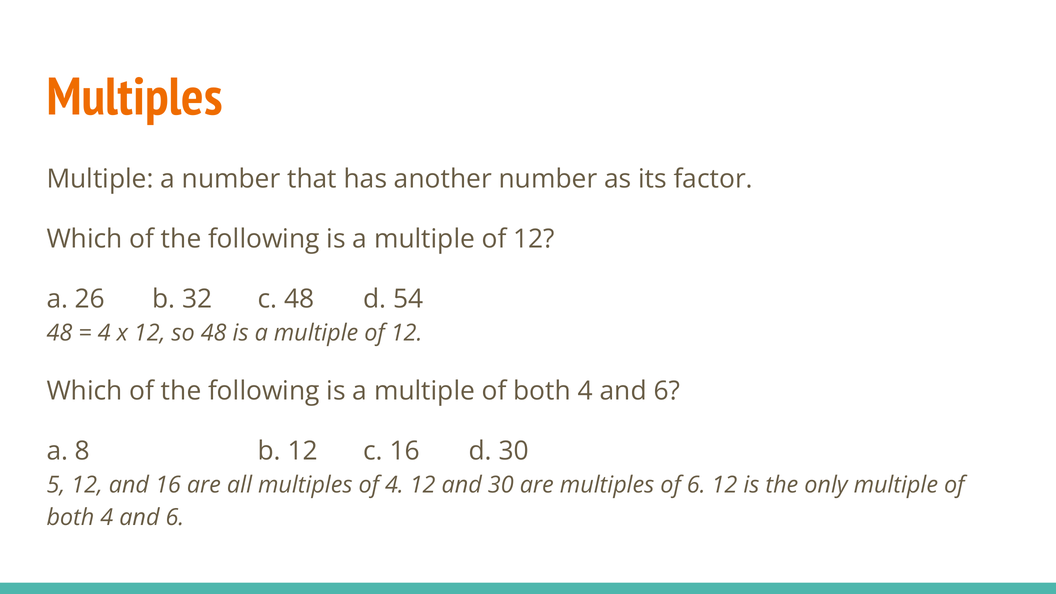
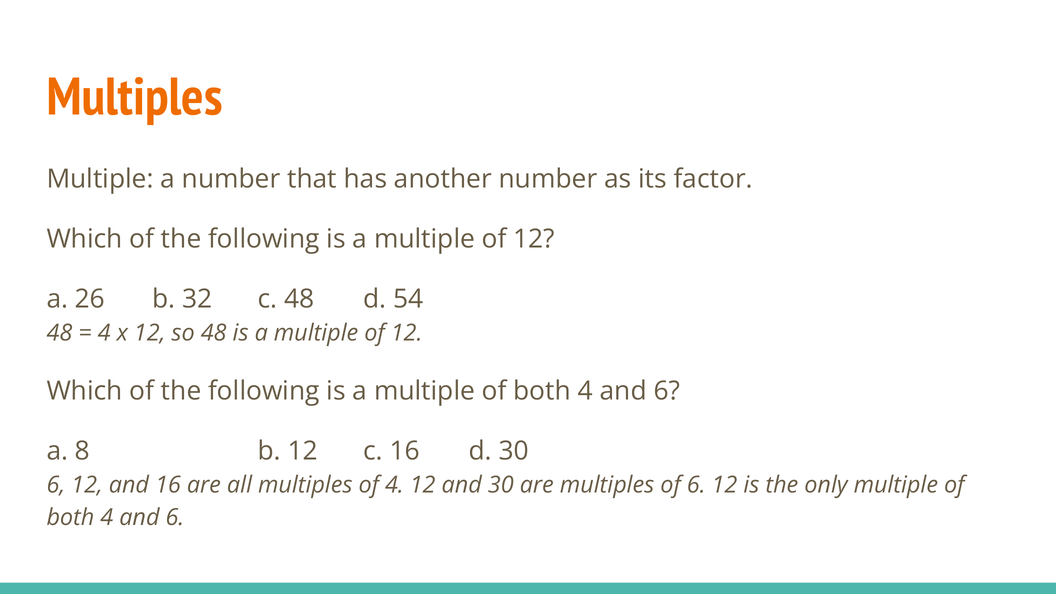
5 at (56, 485): 5 -> 6
